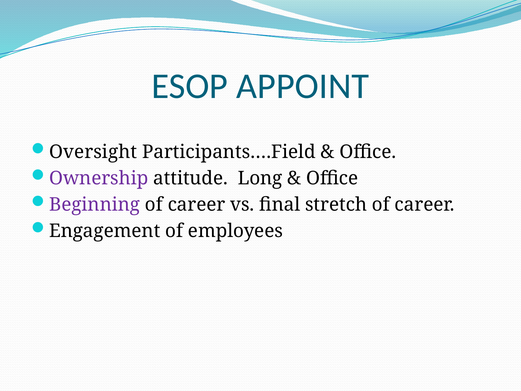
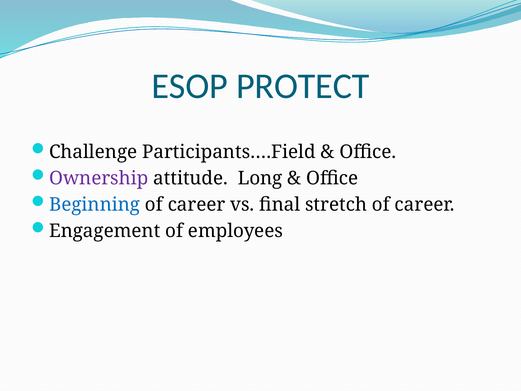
APPOINT: APPOINT -> PROTECT
Oversight: Oversight -> Challenge
Beginning colour: purple -> blue
